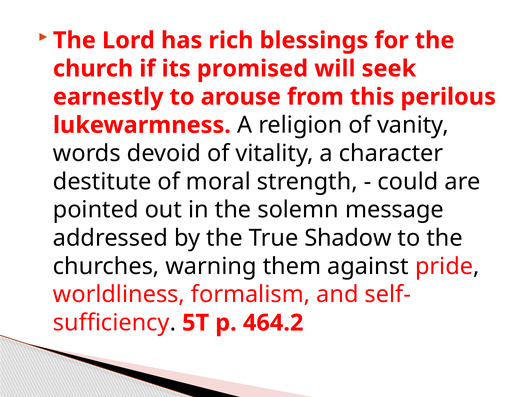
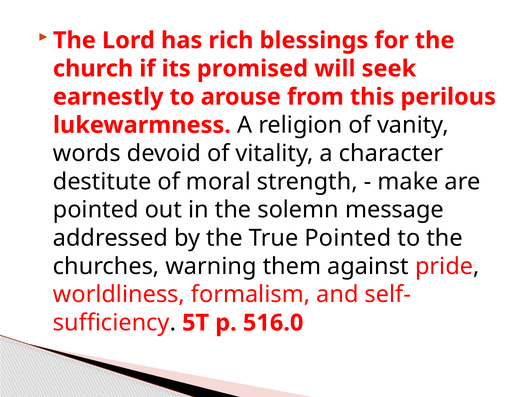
could: could -> make
True Shadow: Shadow -> Pointed
464.2: 464.2 -> 516.0
